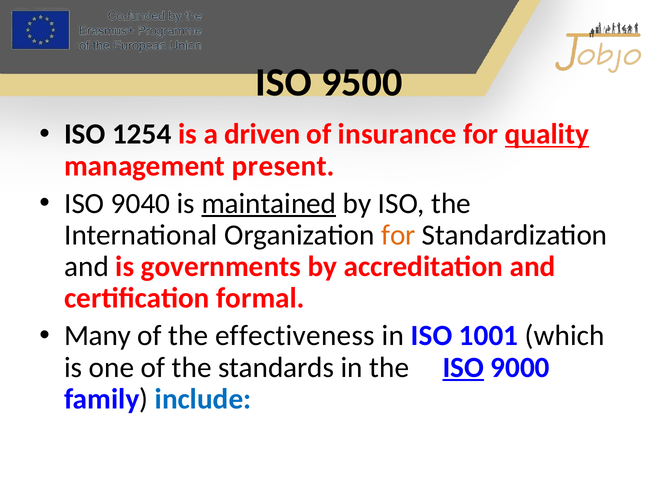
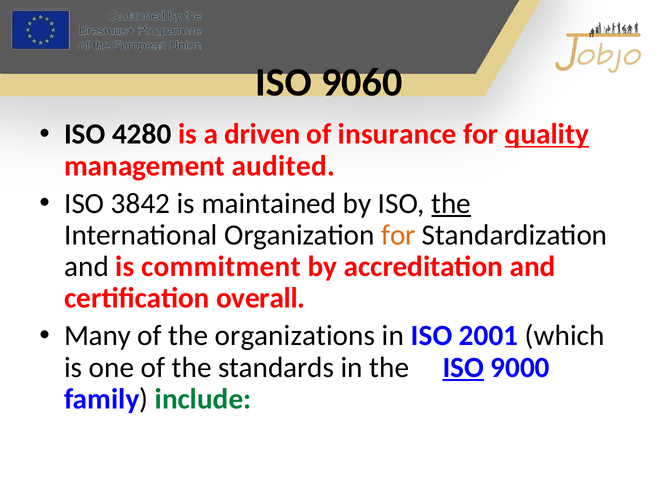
9500: 9500 -> 9060
1254: 1254 -> 4280
present: present -> audited
9040: 9040 -> 3842
maintained underline: present -> none
the at (451, 203) underline: none -> present
governments: governments -> commitment
formal: formal -> overall
effectiveness: effectiveness -> organizations
1001: 1001 -> 2001
include colour: blue -> green
